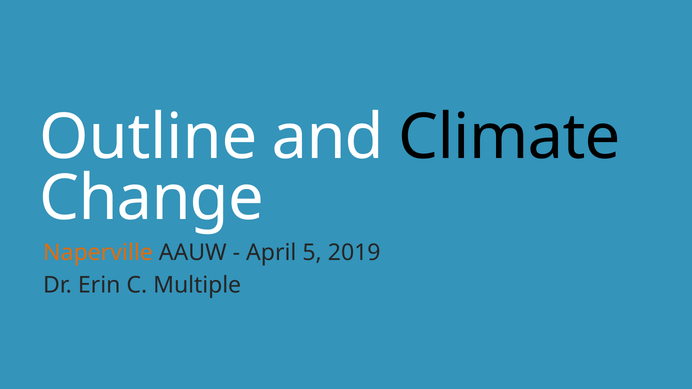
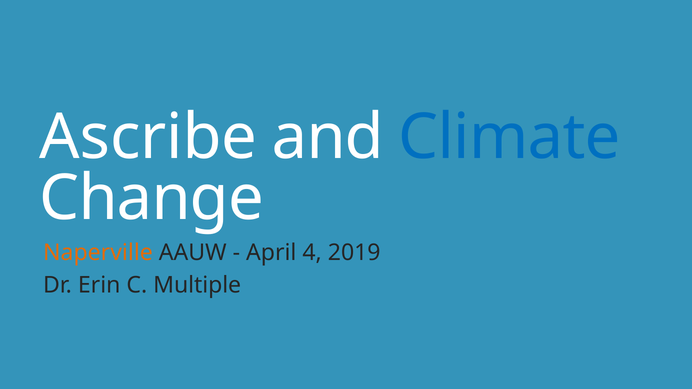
Outline: Outline -> Ascribe
Climate colour: black -> blue
5: 5 -> 4
